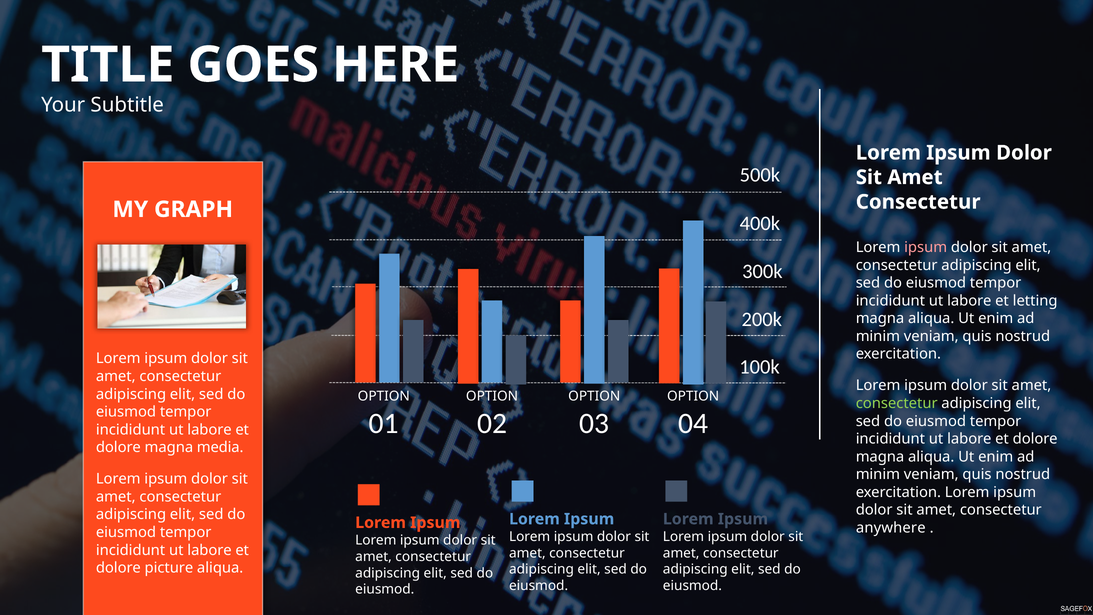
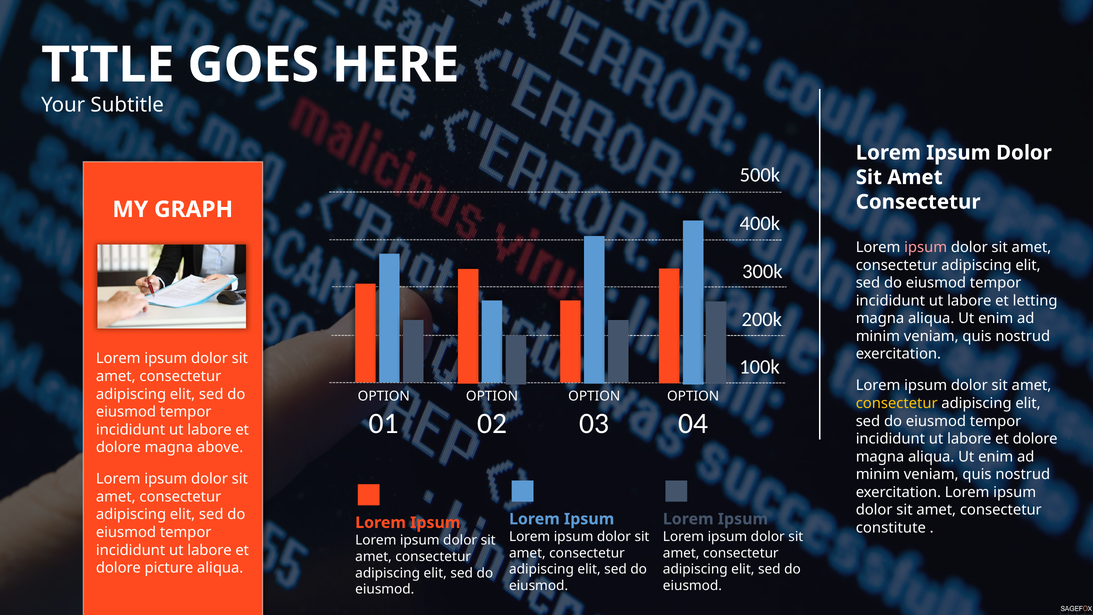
consectetur at (897, 403) colour: light green -> yellow
media: media -> above
anywhere: anywhere -> constitute
